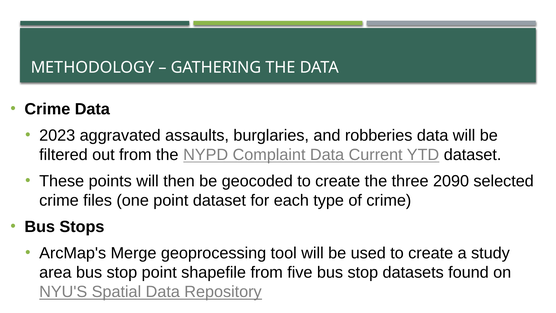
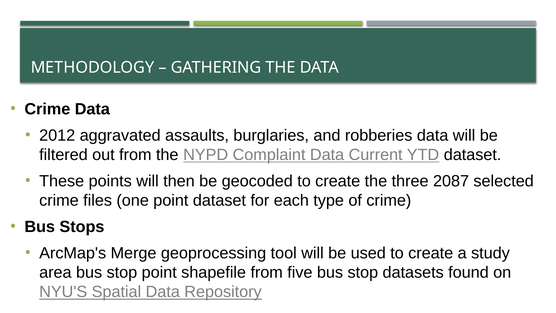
2023: 2023 -> 2012
2090: 2090 -> 2087
